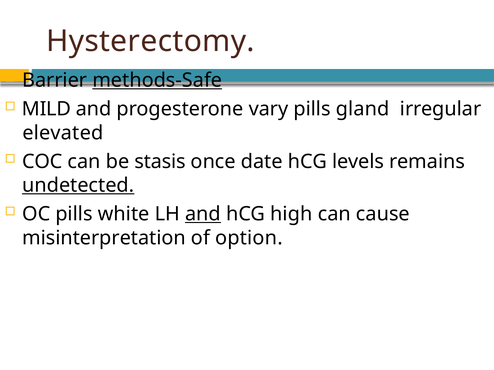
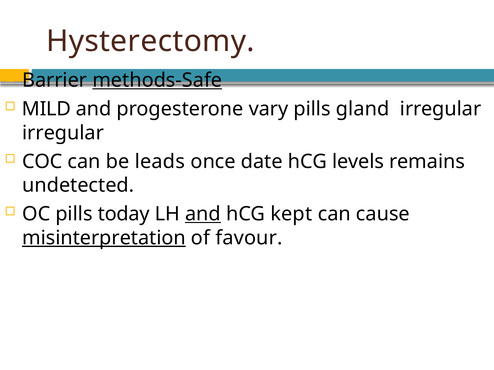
elevated at (63, 133): elevated -> irregular
stasis: stasis -> leads
undetected underline: present -> none
white: white -> today
high: high -> kept
misinterpretation underline: none -> present
option: option -> favour
